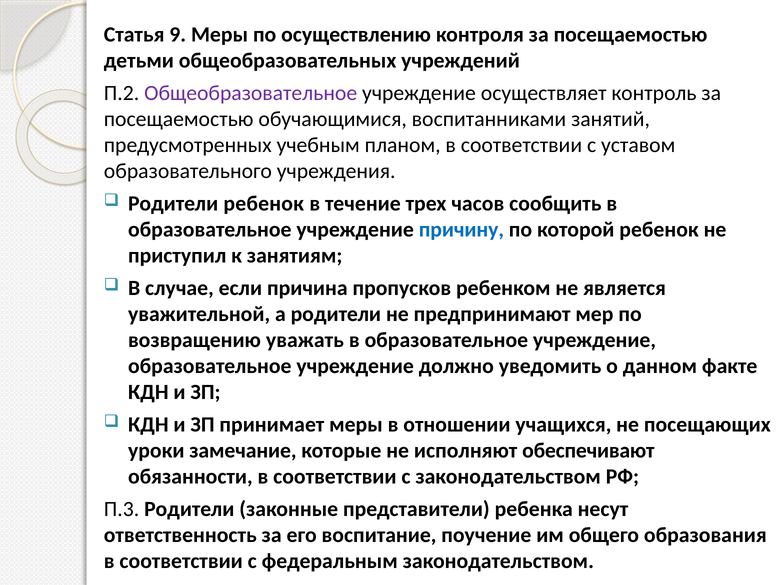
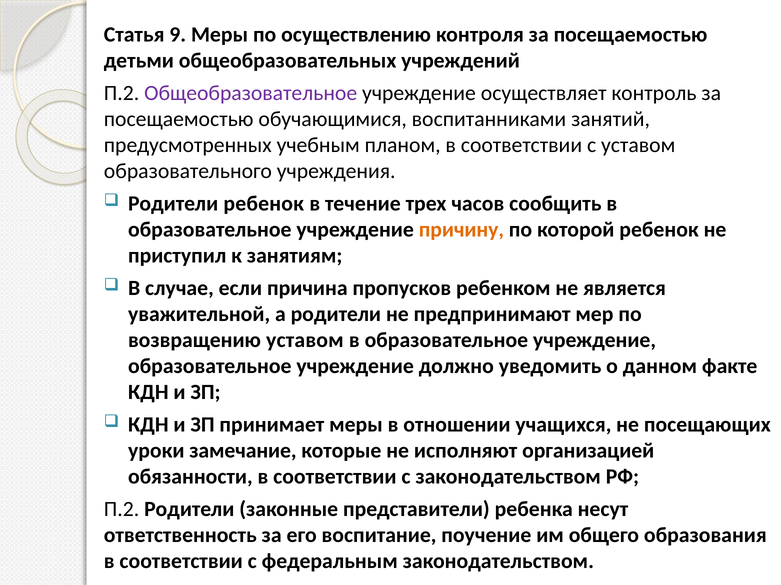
причину colour: blue -> orange
возвращению уважать: уважать -> уставом
обеспечивают: обеспечивают -> организацией
П.3 at (122, 510): П.3 -> П.2
